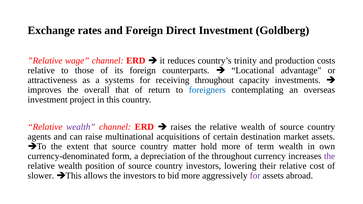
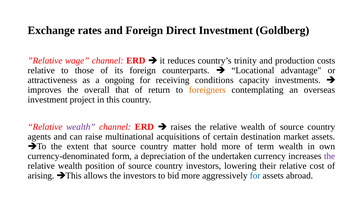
systems: systems -> ongoing
receiving throughout: throughout -> conditions
foreigners colour: blue -> orange
the throughout: throughout -> undertaken
slower: slower -> arising
for at (255, 176) colour: purple -> blue
